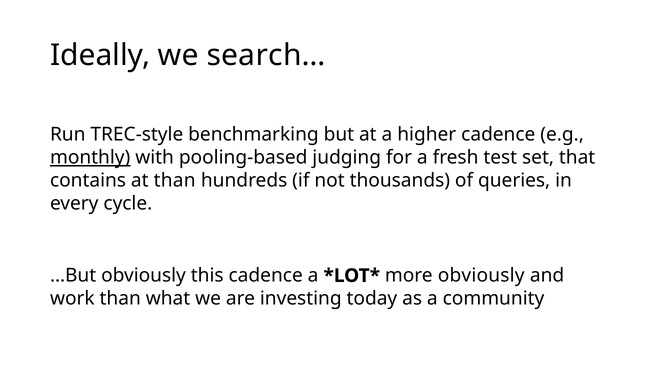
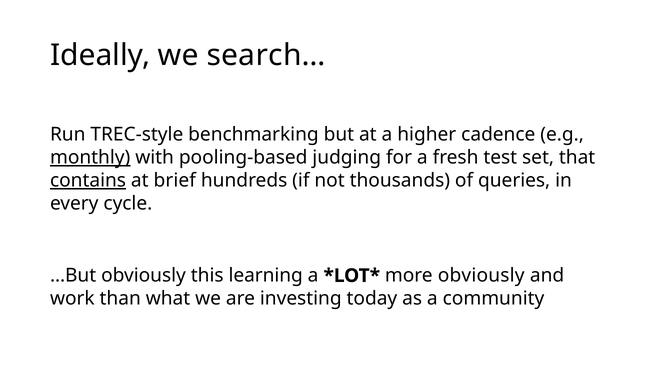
contains underline: none -> present
at than: than -> brief
this cadence: cadence -> learning
